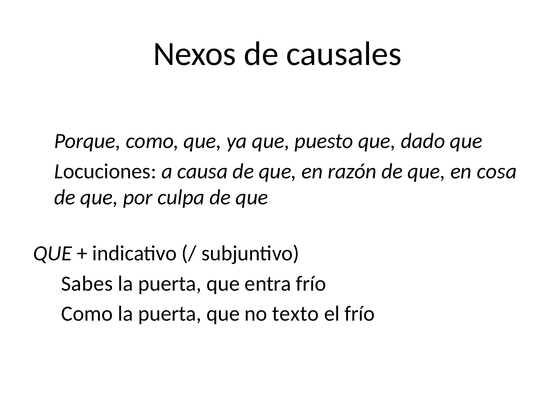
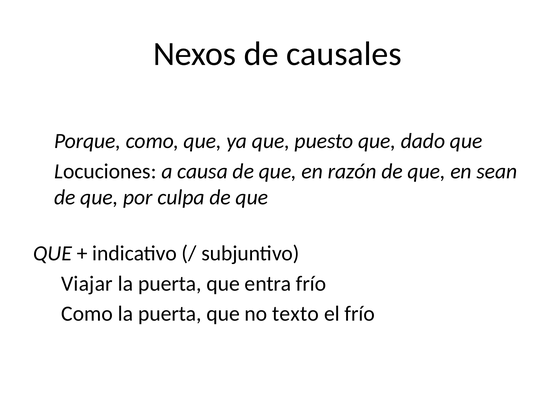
cosa: cosa -> sean
Sabes: Sabes -> Viajar
